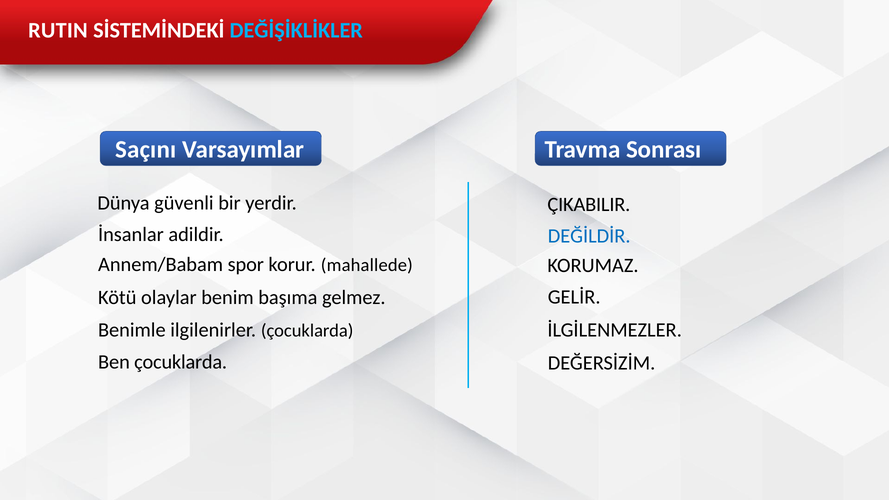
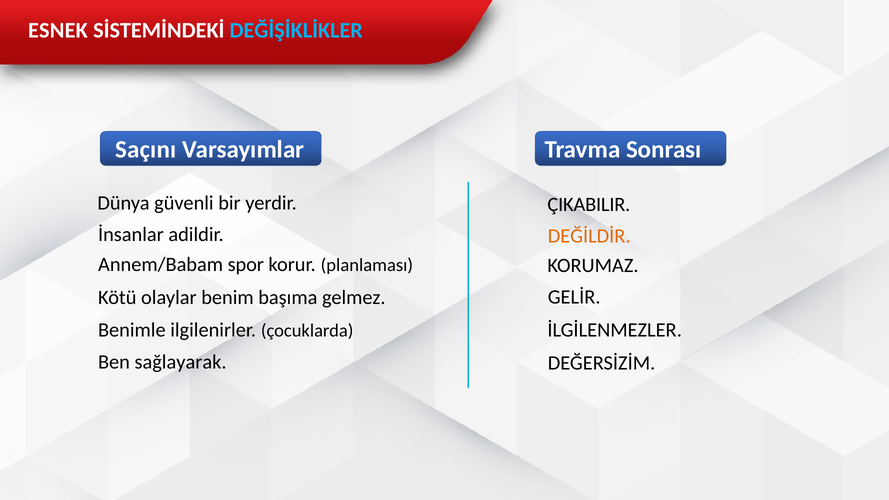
RUTIN: RUTIN -> ESNEK
DEĞİLDİR colour: blue -> orange
mahallede: mahallede -> planlaması
Ben çocuklarda: çocuklarda -> sağlayarak
